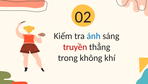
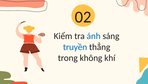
truyền colour: red -> blue
